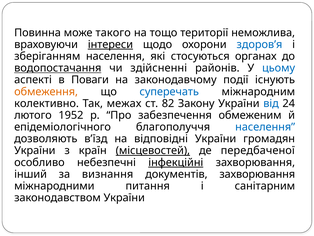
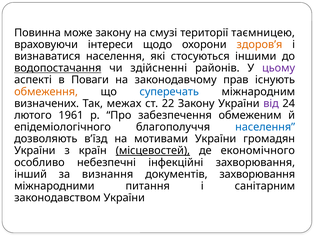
може такого: такого -> закону
тощо: тощо -> смузі
неможлива: неможлива -> таємницею
інтереси underline: present -> none
здоров’я colour: blue -> orange
зберіганням: зберіганням -> визнаватися
органах: органах -> іншими
цьому colour: blue -> purple
події: події -> прав
колективно: колективно -> визначених
82: 82 -> 22
від colour: blue -> purple
1952: 1952 -> 1961
відповідні: відповідні -> мотивами
передбаченої: передбаченої -> економічного
інфекційні underline: present -> none
